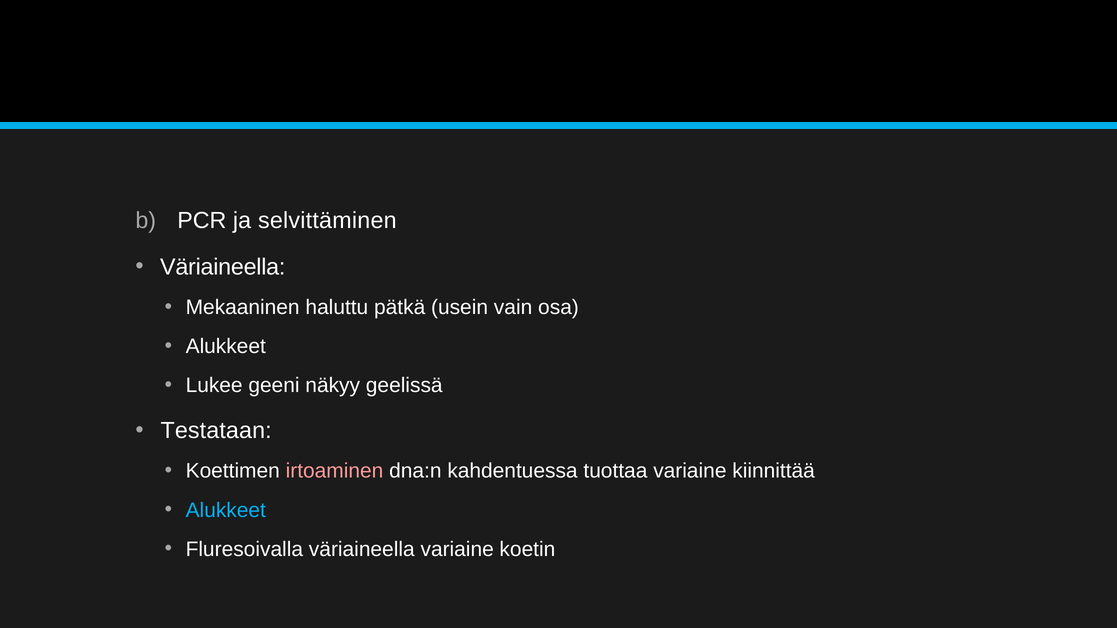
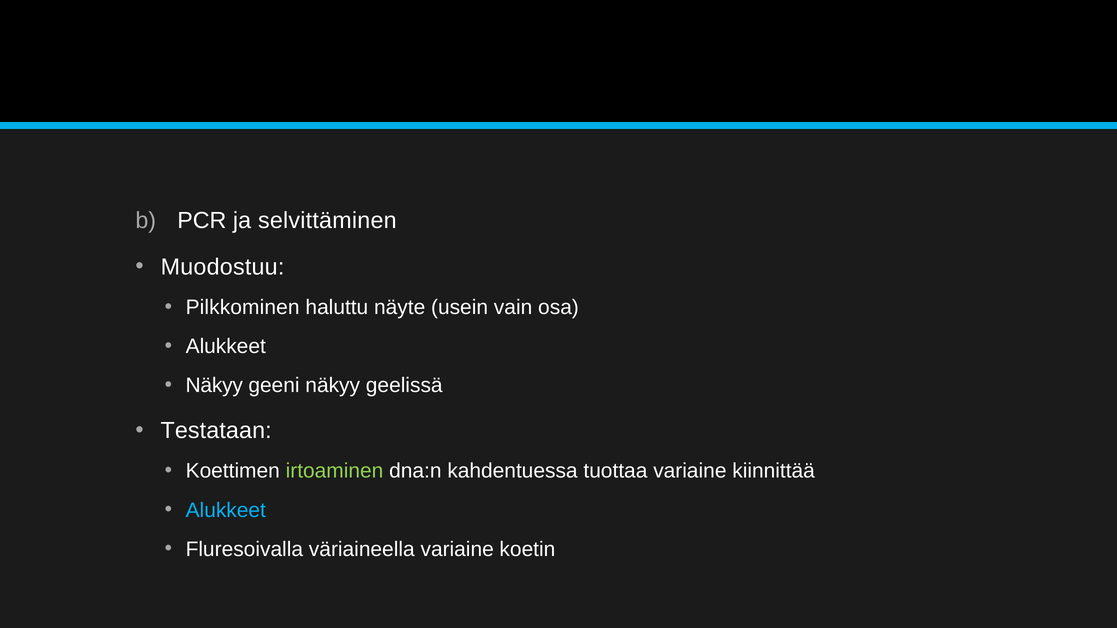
Väriaineella at (223, 267): Väriaineella -> Muodostuu
Mekaaninen: Mekaaninen -> Pilkkominen
pätkä: pätkä -> näyte
Lukee at (214, 386): Lukee -> Näkyy
irtoaminen colour: pink -> light green
